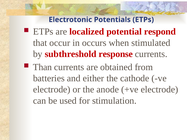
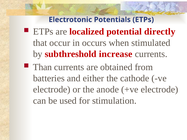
respond: respond -> directly
response: response -> increase
